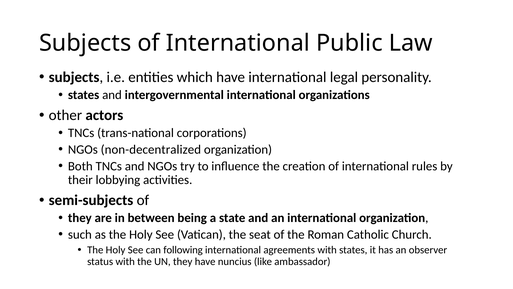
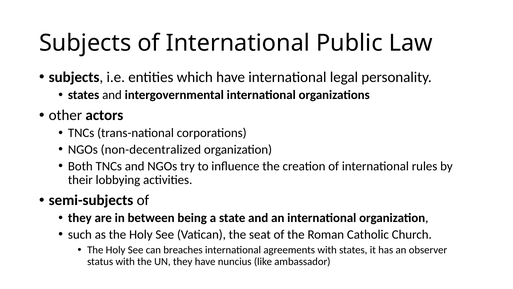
following: following -> breaches
